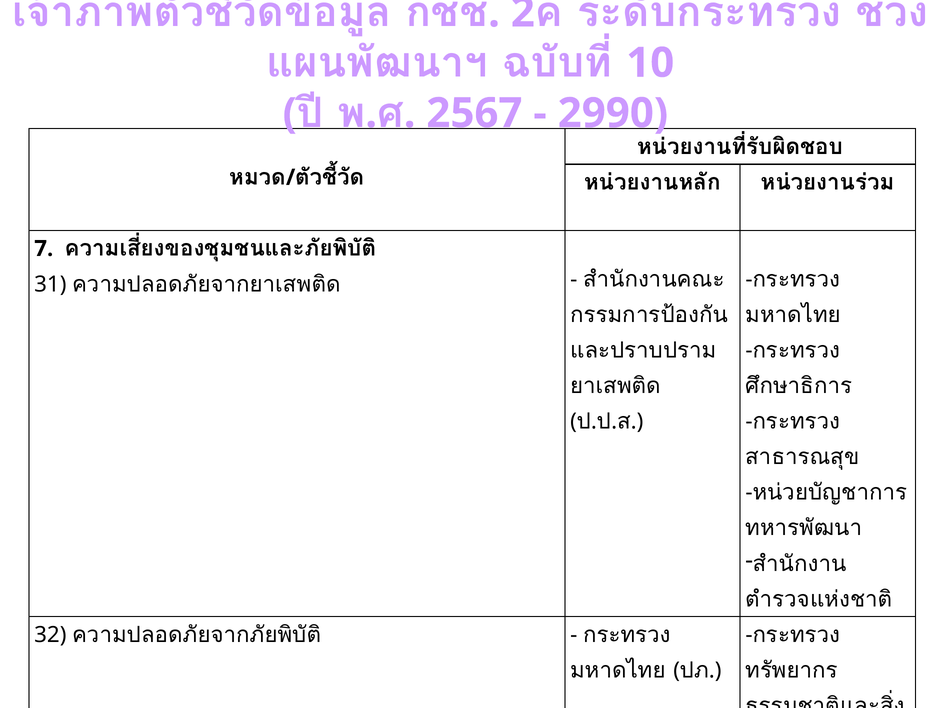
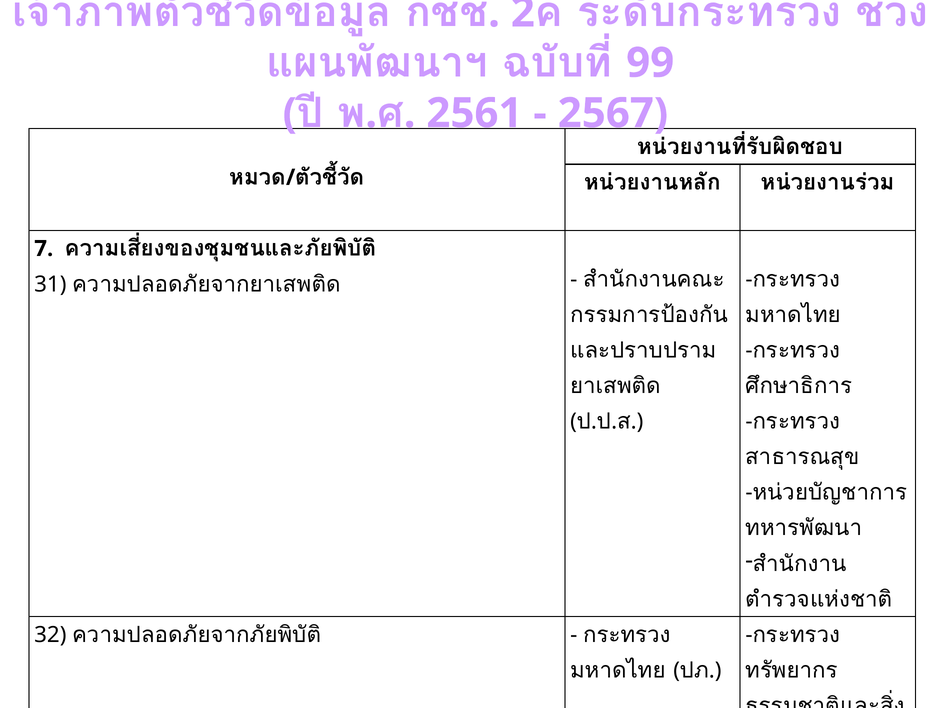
10: 10 -> 99
2567: 2567 -> 2561
2990: 2990 -> 2567
